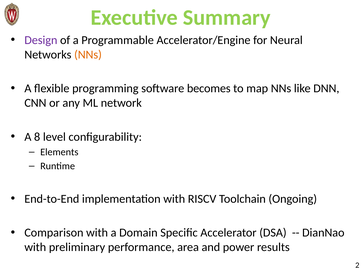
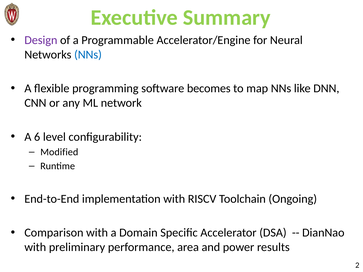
NNs at (88, 55) colour: orange -> blue
8: 8 -> 6
Elements: Elements -> Modified
